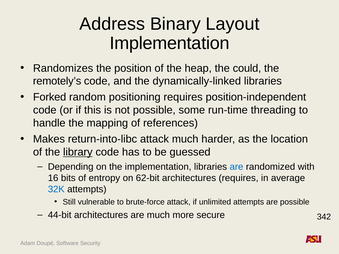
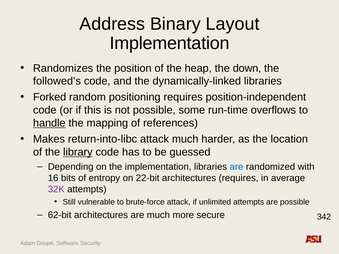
could: could -> down
remotely’s: remotely’s -> followed’s
threading: threading -> overflows
handle underline: none -> present
62-bit: 62-bit -> 22-bit
32K colour: blue -> purple
44-bit: 44-bit -> 62-bit
